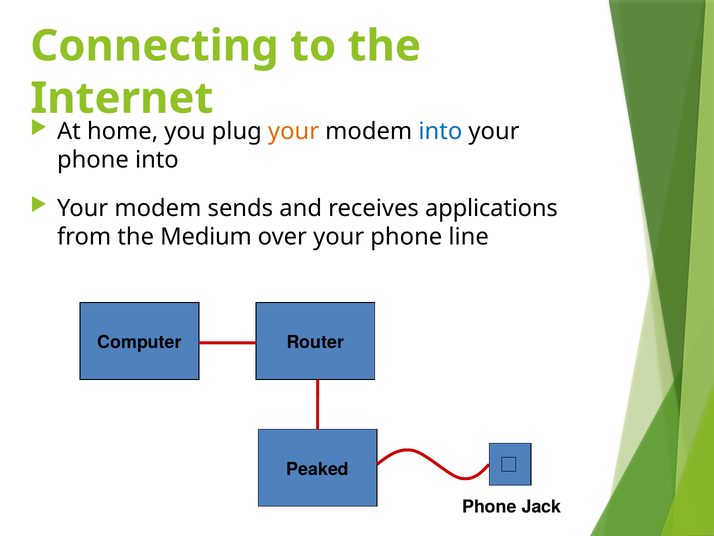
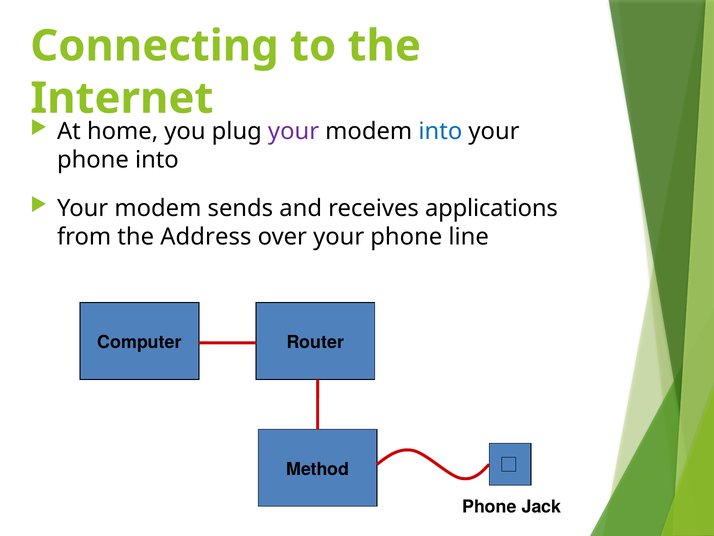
your at (294, 131) colour: orange -> purple
Medium: Medium -> Address
Peaked: Peaked -> Method
